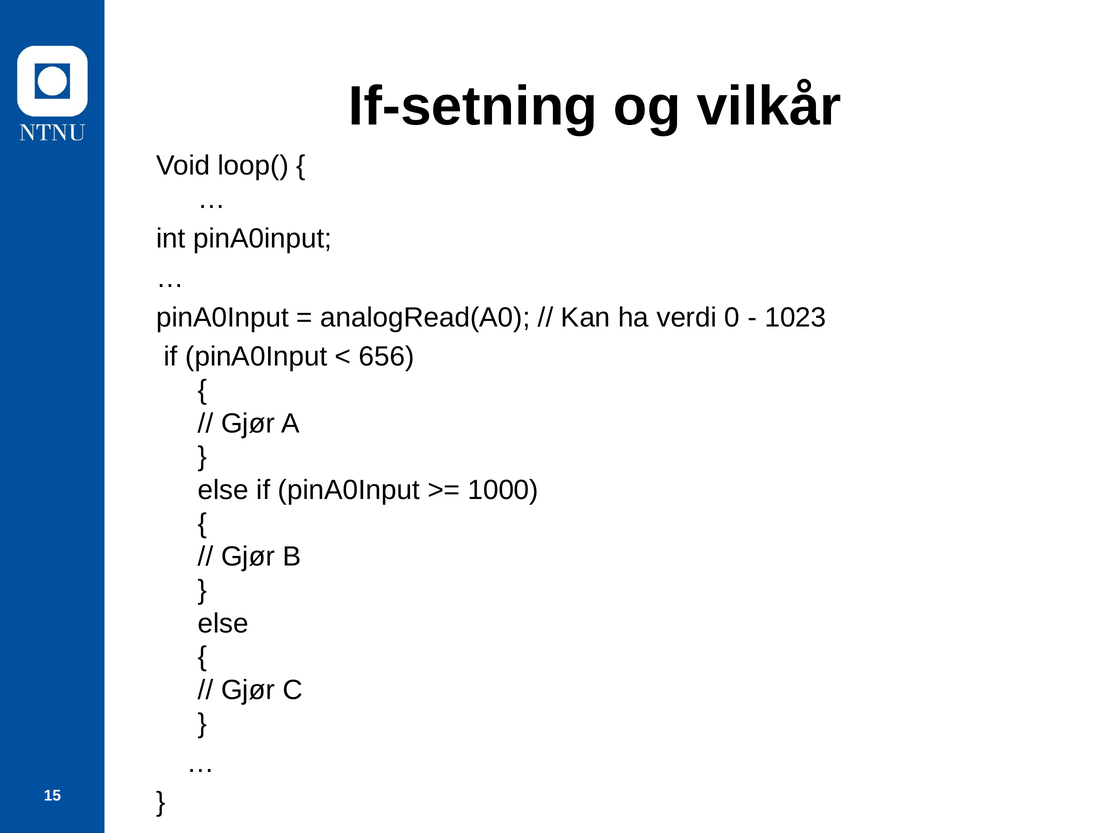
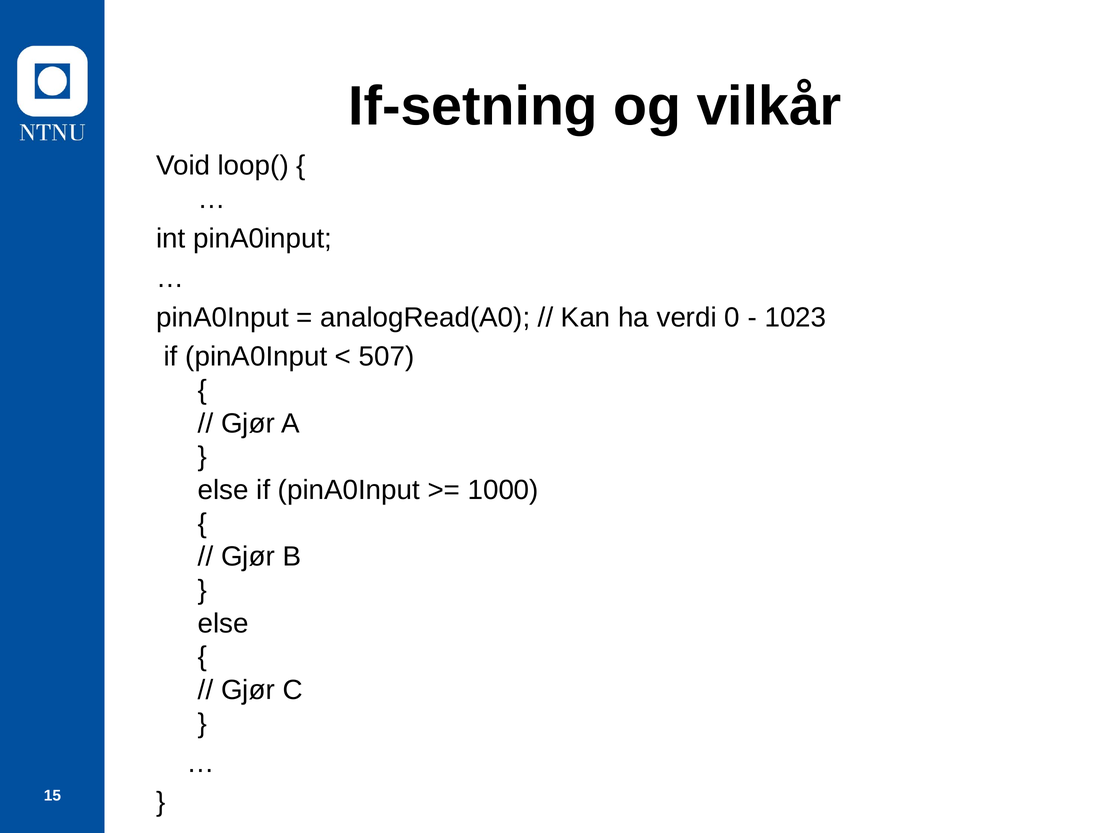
656: 656 -> 507
